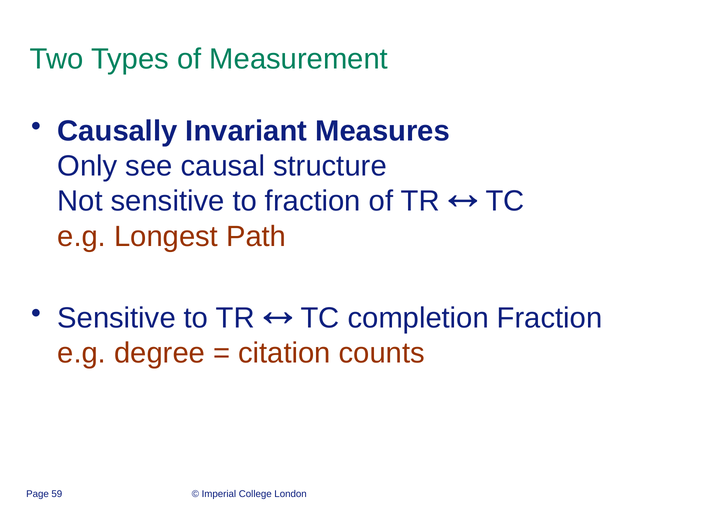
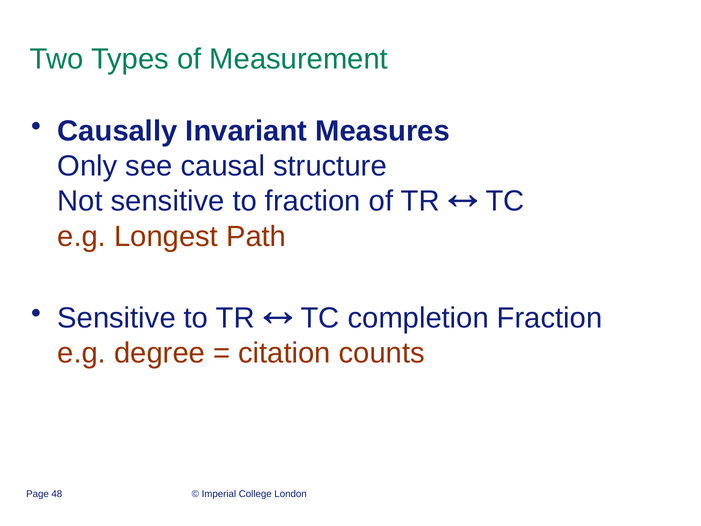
59: 59 -> 48
